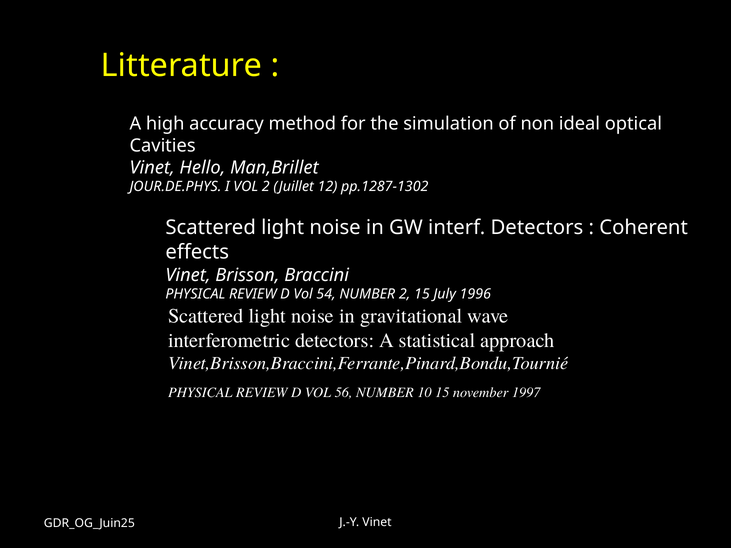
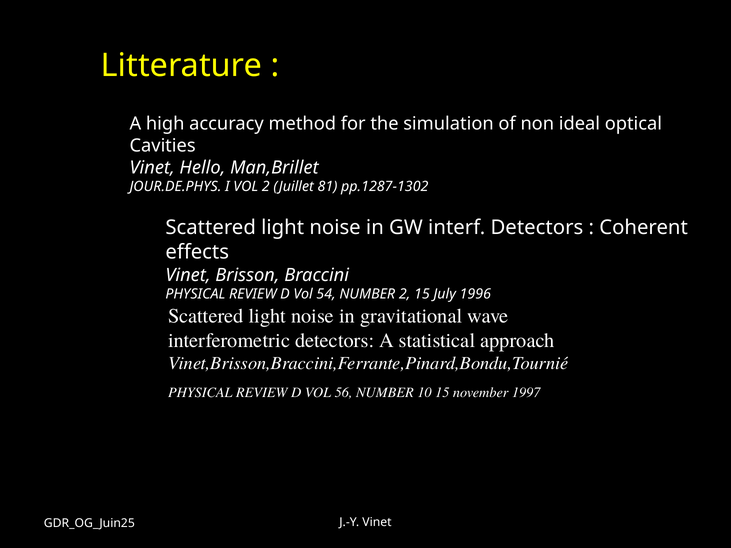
12: 12 -> 81
